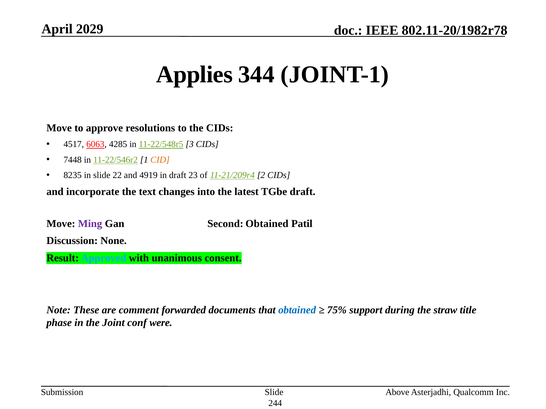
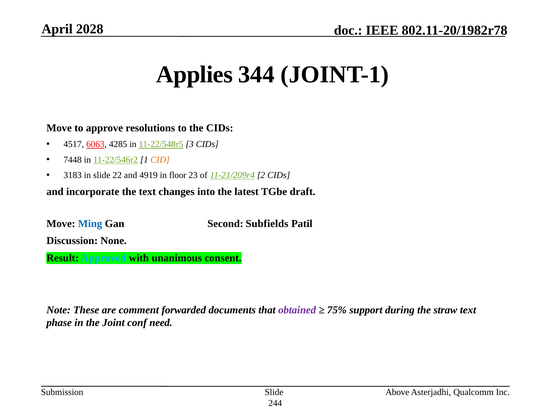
2029: 2029 -> 2028
8235: 8235 -> 3183
in draft: draft -> floor
Ming colour: purple -> blue
Second Obtained: Obtained -> Subfields
obtained at (297, 310) colour: blue -> purple
straw title: title -> text
were: were -> need
